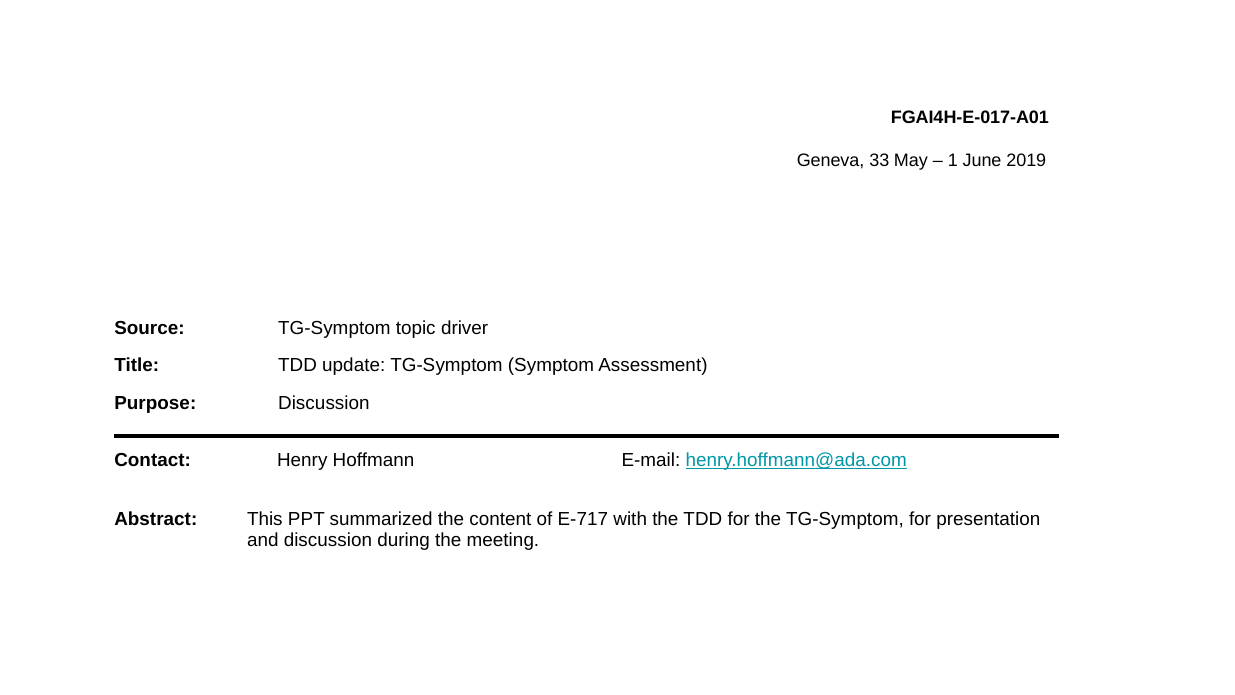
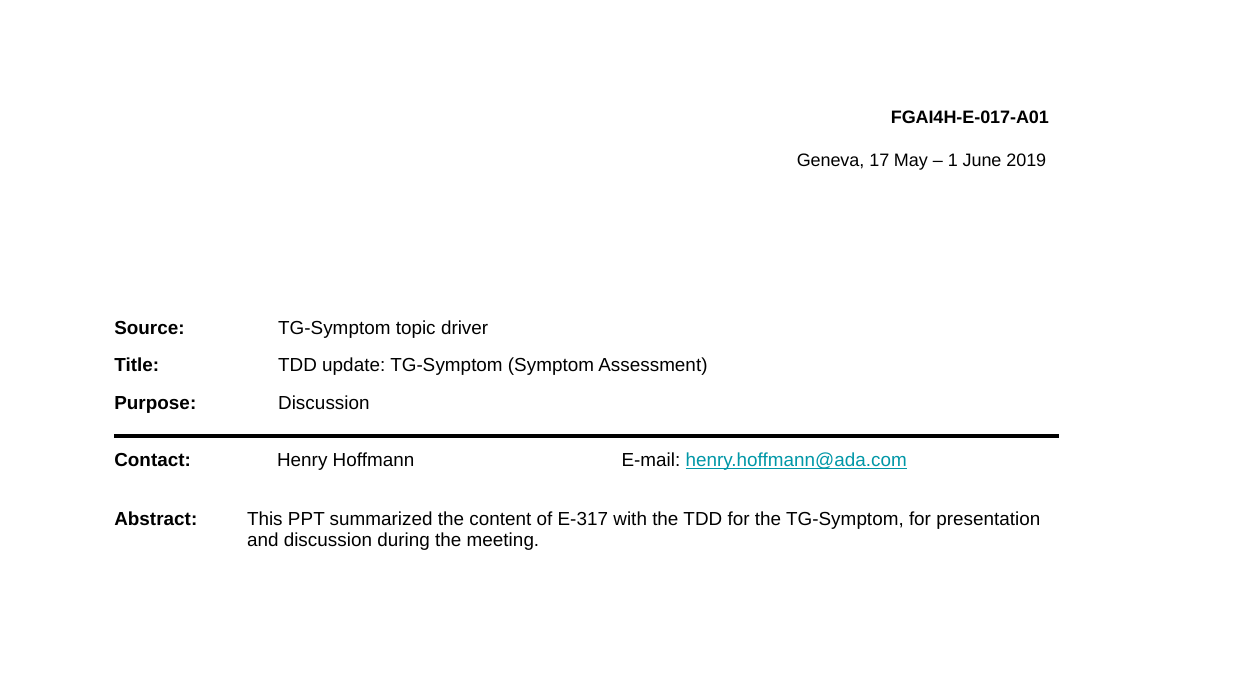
33: 33 -> 17
E-717: E-717 -> E-317
